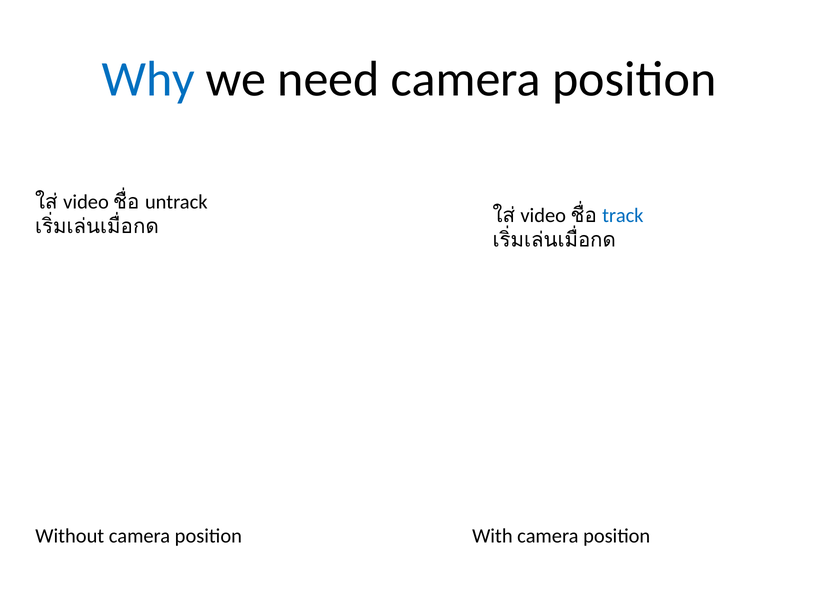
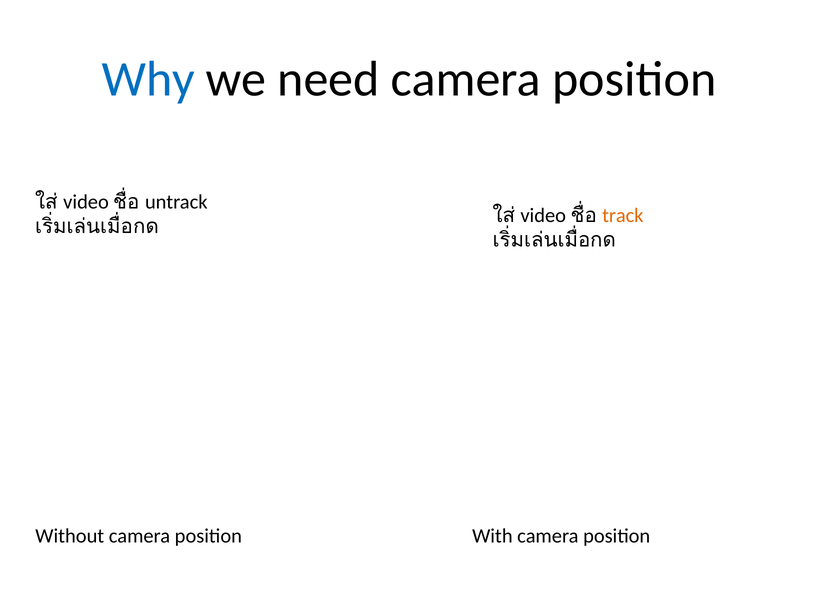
track colour: blue -> orange
